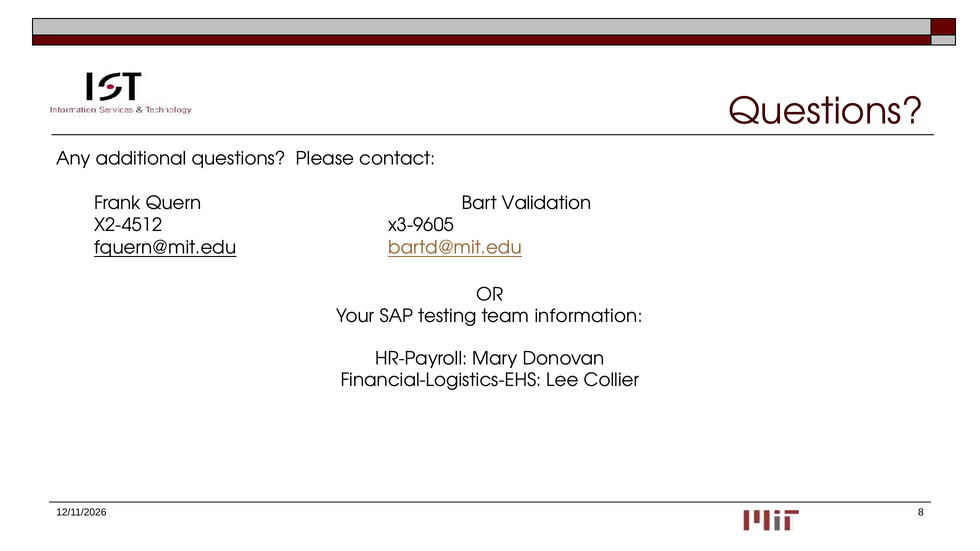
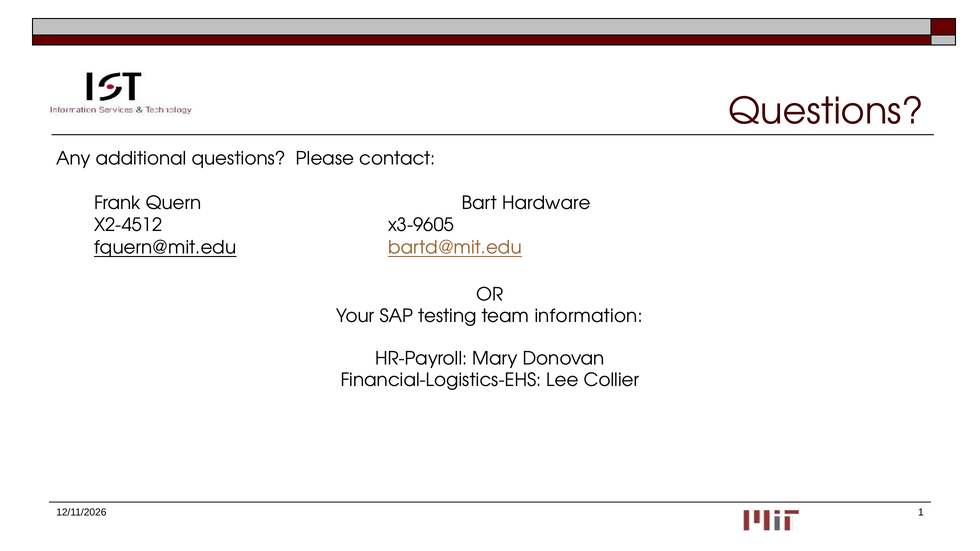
Validation: Validation -> Hardware
8: 8 -> 1
